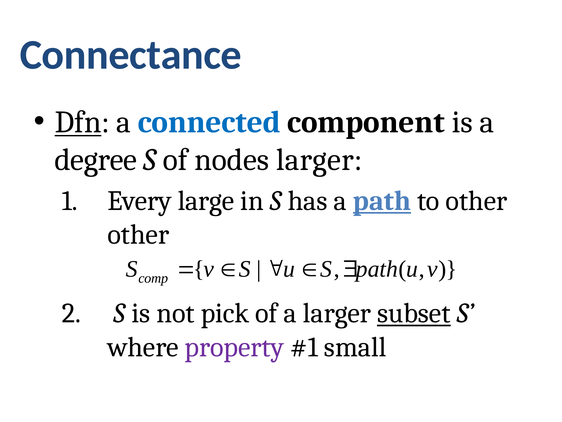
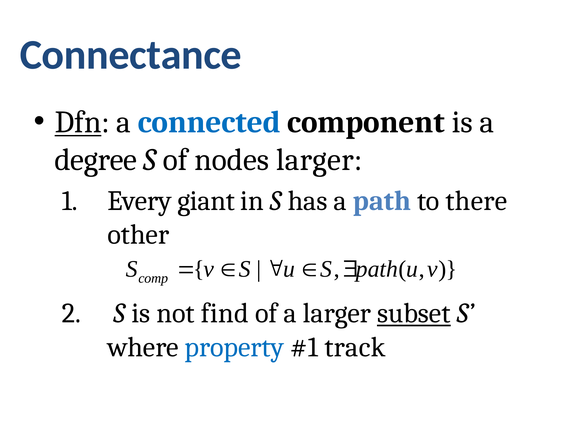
large: large -> giant
path at (382, 201) underline: present -> none
to other: other -> there
pick: pick -> find
property colour: purple -> blue
small: small -> track
